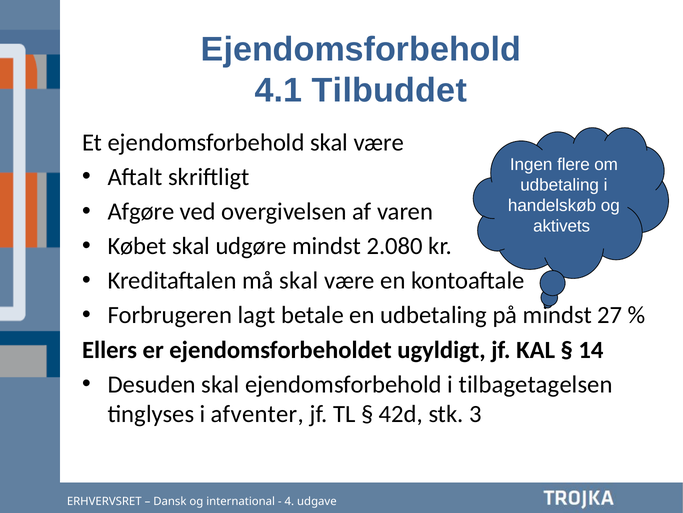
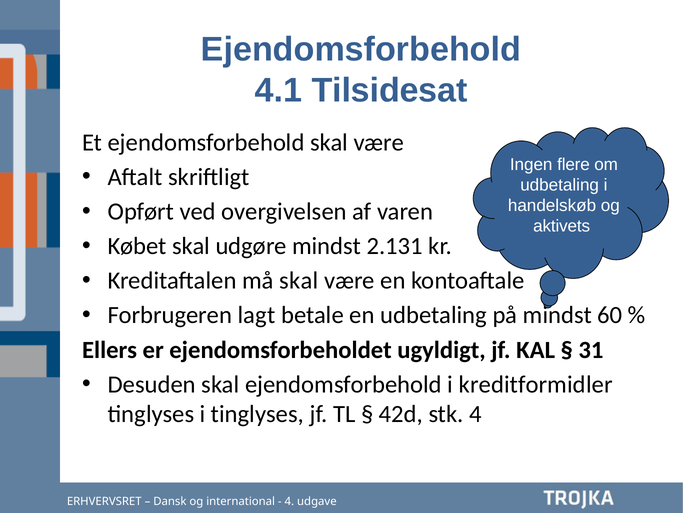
Tilbuddet: Tilbuddet -> Tilsidesat
Afgøre: Afgøre -> Opført
2.080: 2.080 -> 2.131
27: 27 -> 60
14: 14 -> 31
tilbagetagelsen: tilbagetagelsen -> kreditformidler
i afventer: afventer -> tinglyses
stk 3: 3 -> 4
